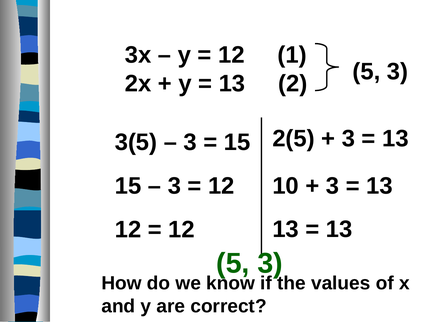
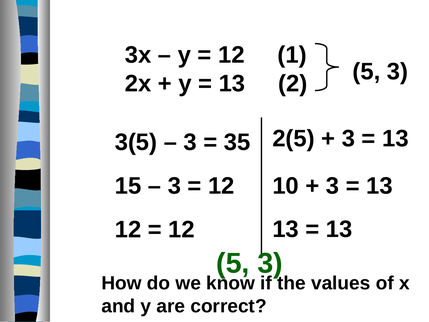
15 at (237, 142): 15 -> 35
